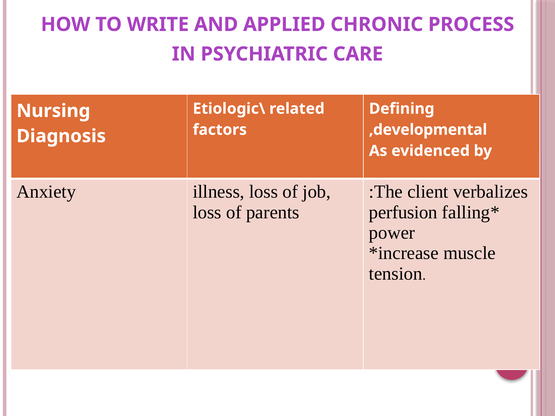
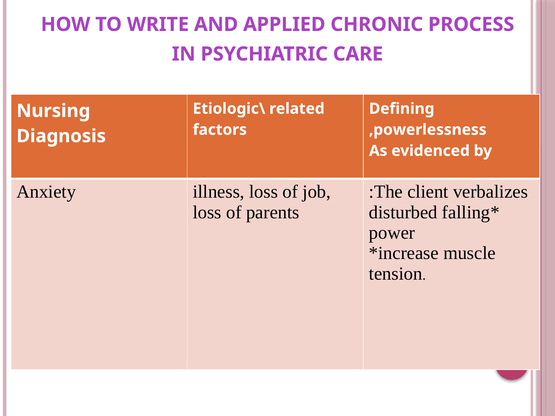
developmental: developmental -> powerlessness
perfusion: perfusion -> disturbed
